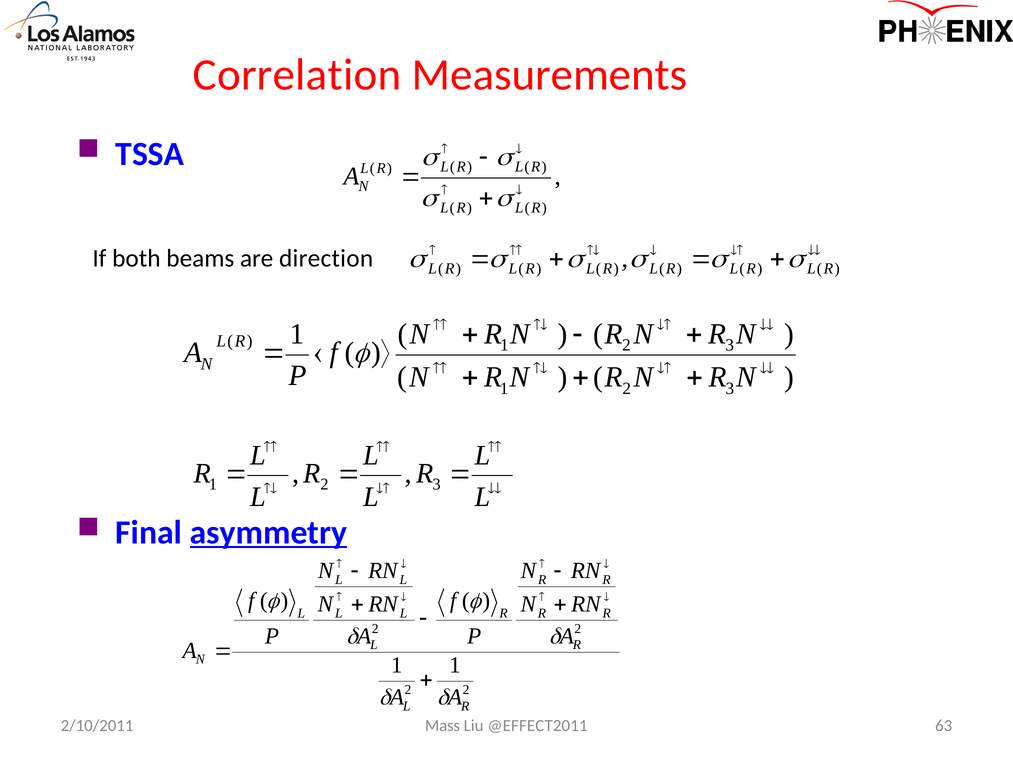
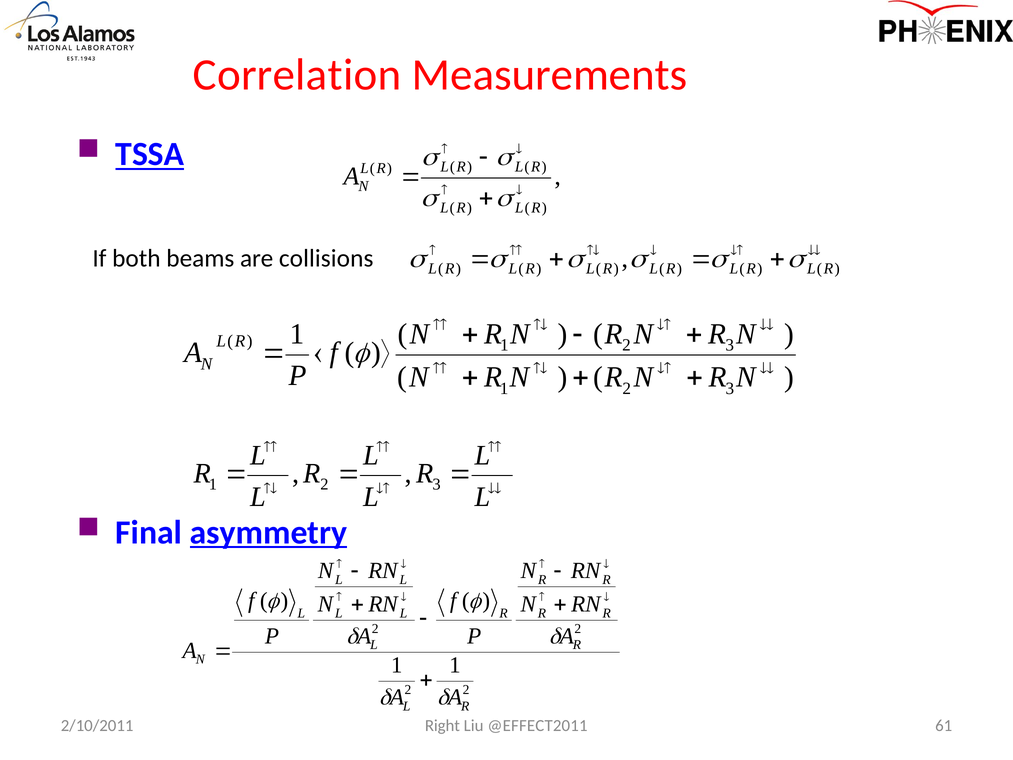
TSSA underline: none -> present
direction: direction -> collisions
Mass: Mass -> Right
63: 63 -> 61
